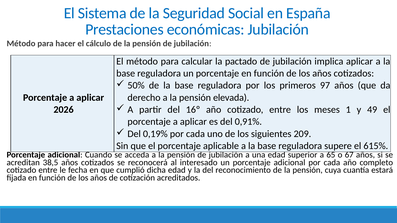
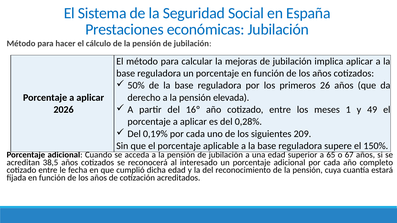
pactado: pactado -> mejoras
97: 97 -> 26
0,91%: 0,91% -> 0,28%
615%: 615% -> 150%
